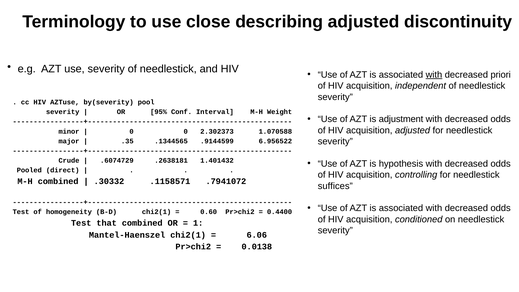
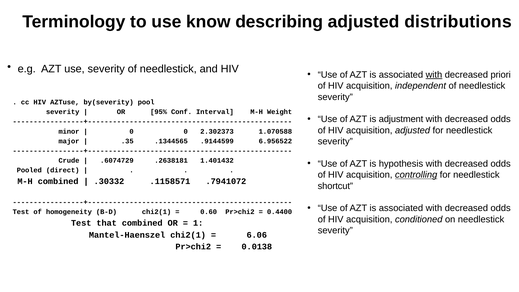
close: close -> know
discontinuity: discontinuity -> distributions
controlling underline: none -> present
suffices: suffices -> shortcut
